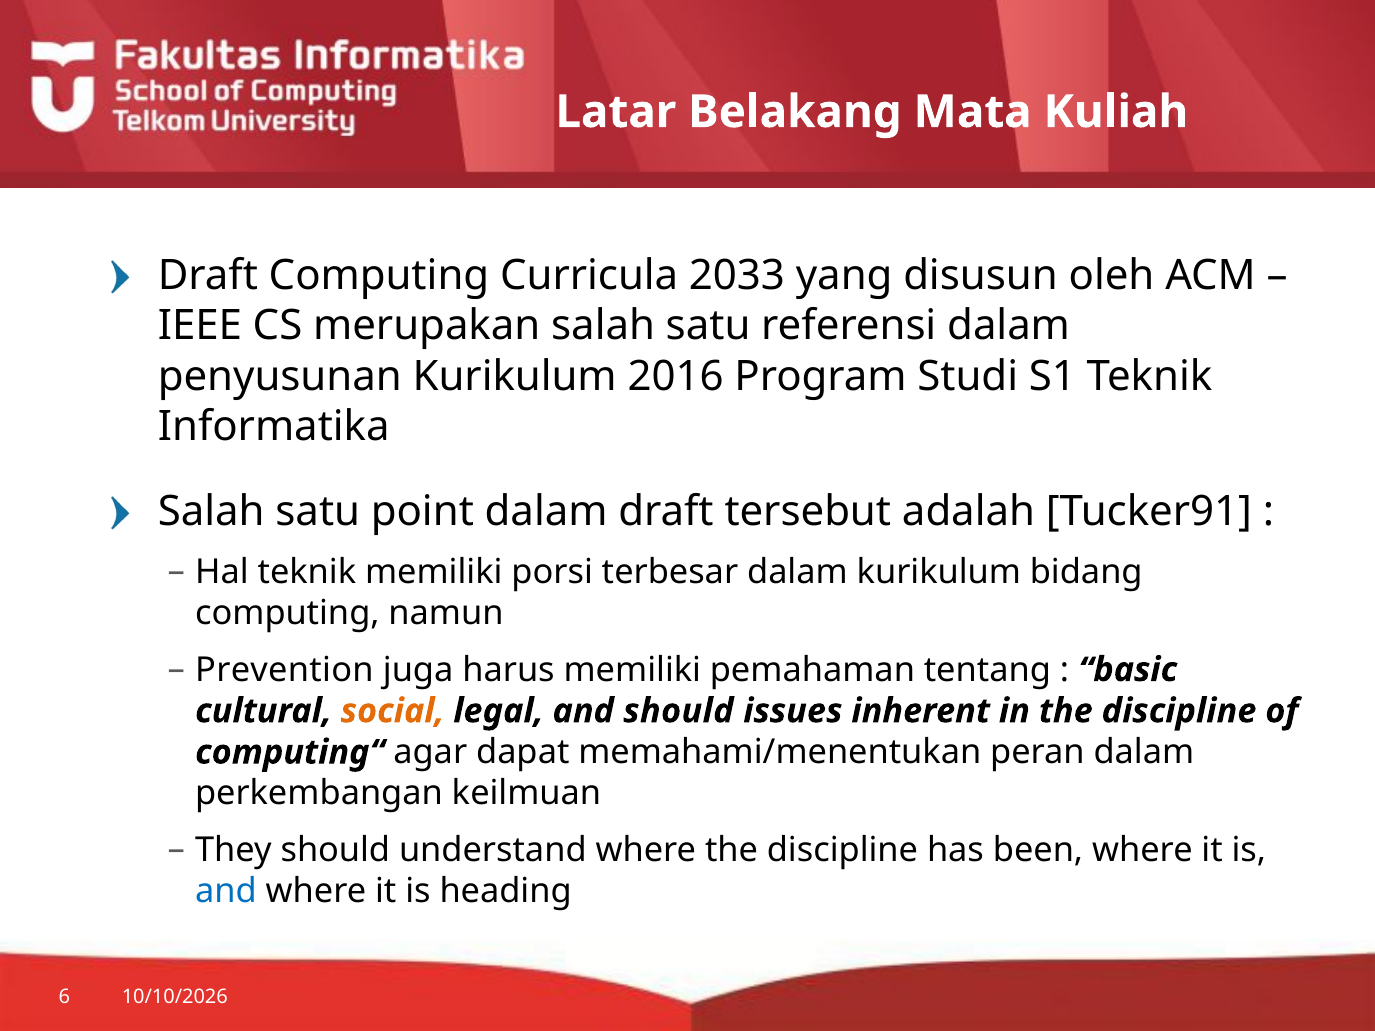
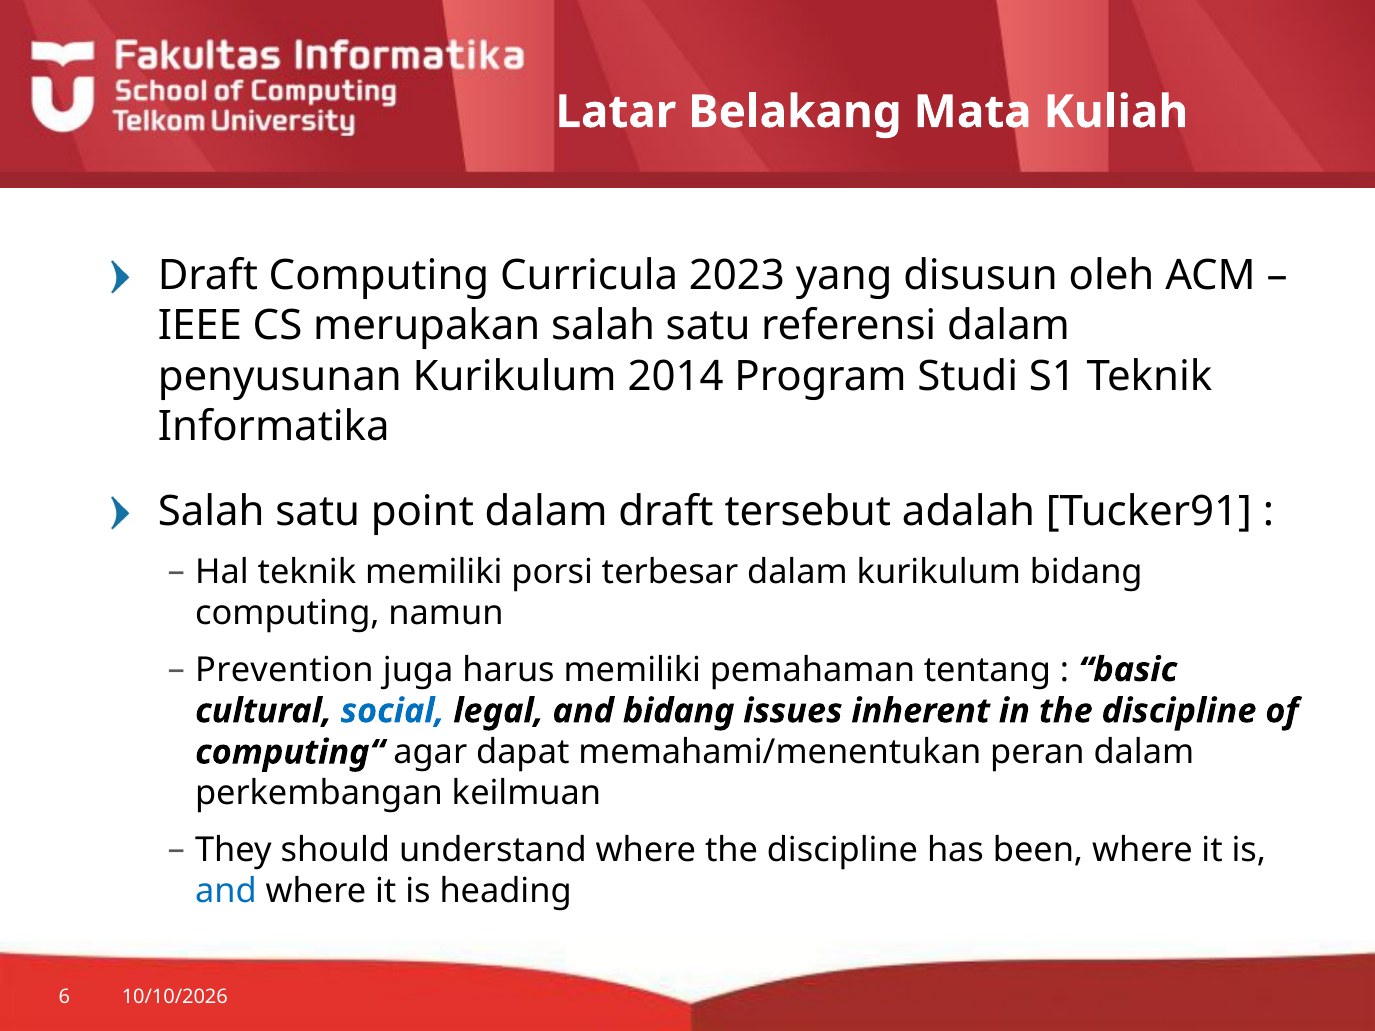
2033: 2033 -> 2023
2016: 2016 -> 2014
social colour: orange -> blue
and should: should -> bidang
